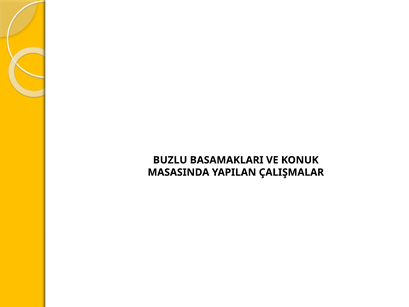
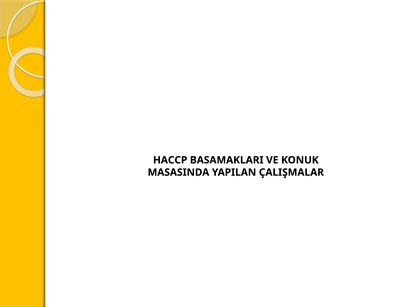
BUZLU: BUZLU -> HACCP
